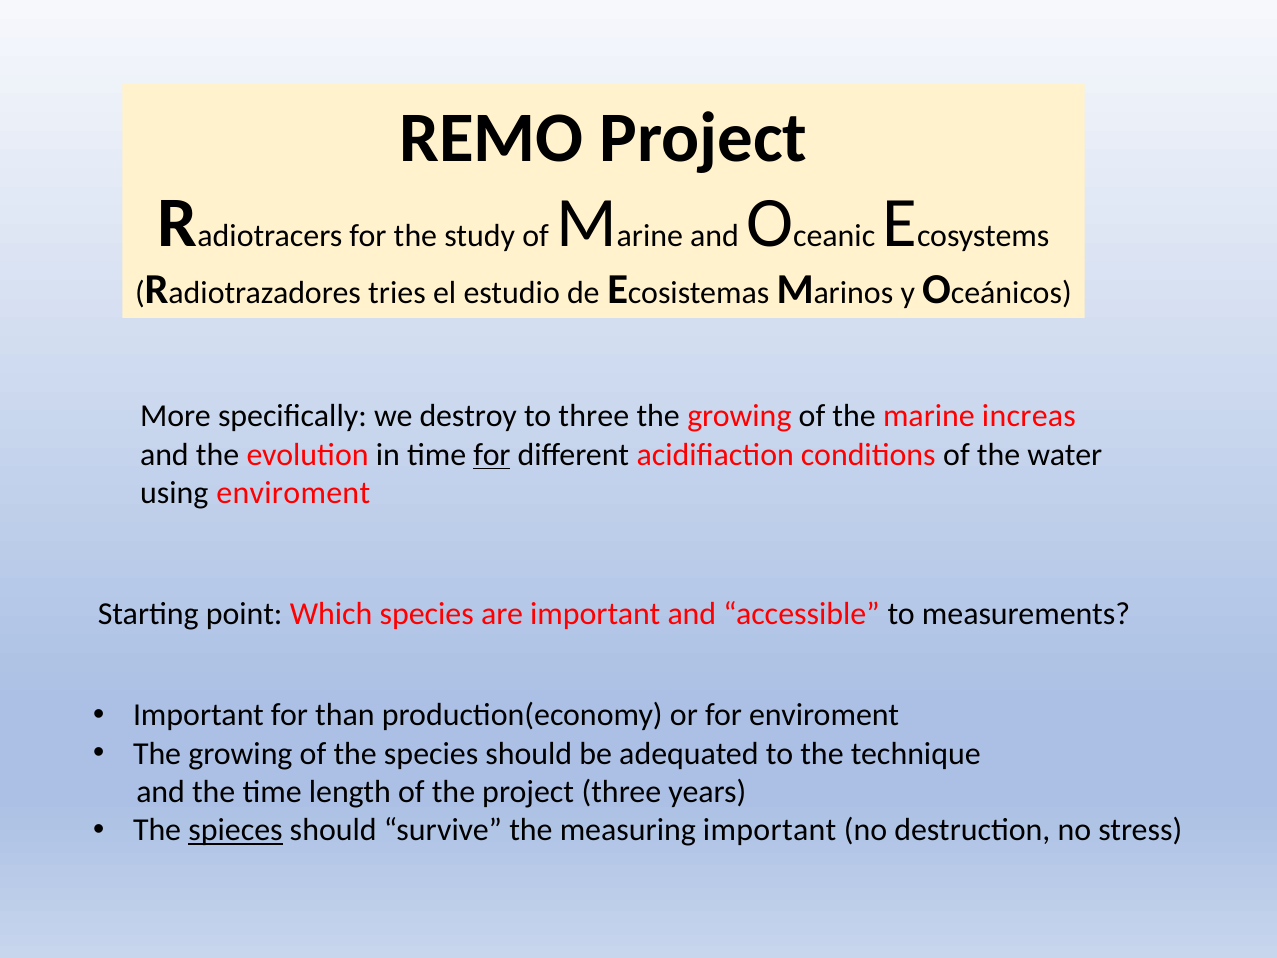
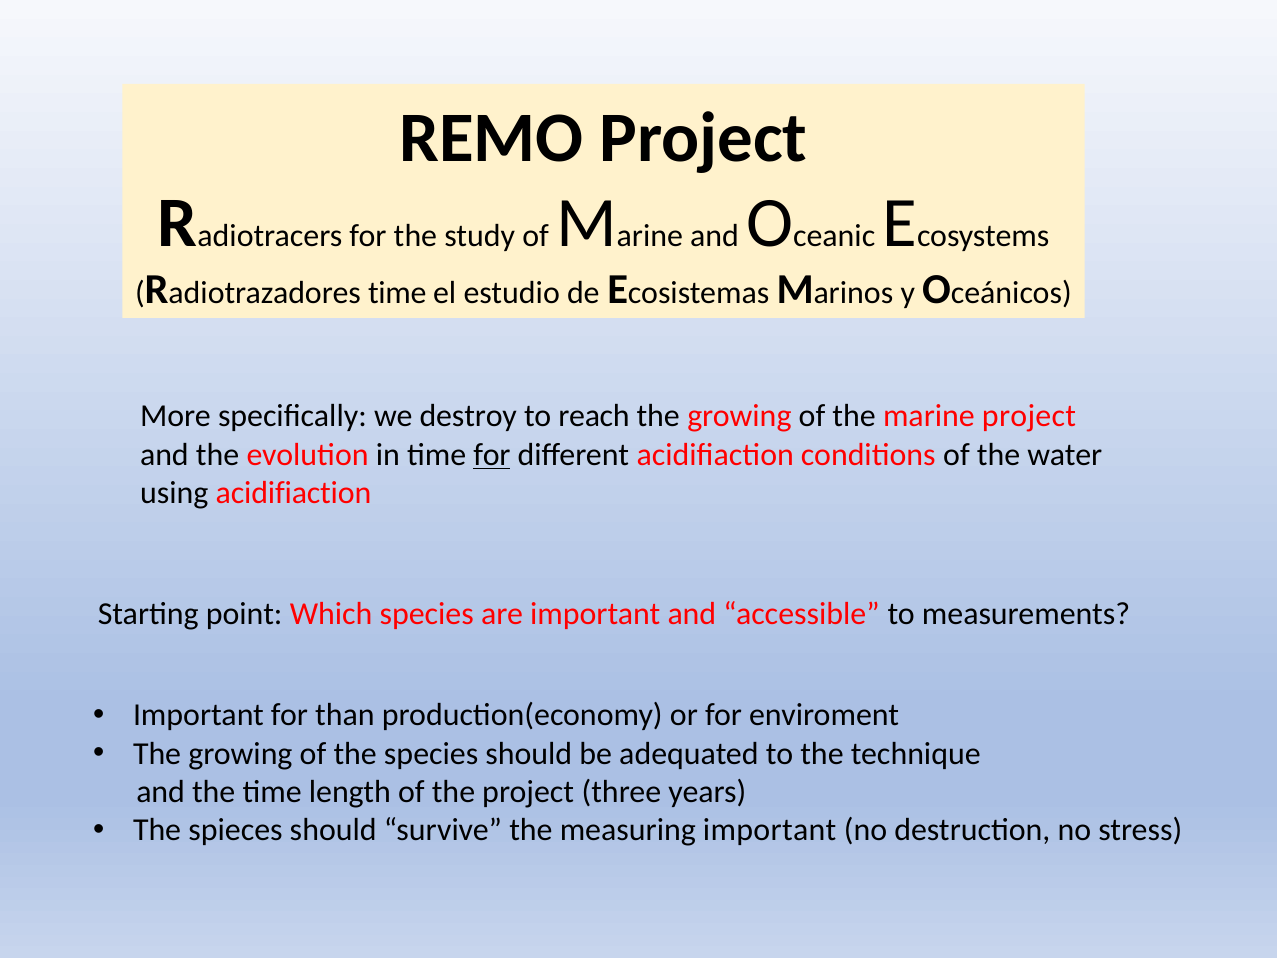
tries at (397, 292): tries -> time
to three: three -> reach
marine increas: increas -> project
using enviroment: enviroment -> acidifiaction
spieces underline: present -> none
